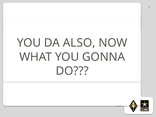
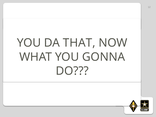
ALSO: ALSO -> THAT
